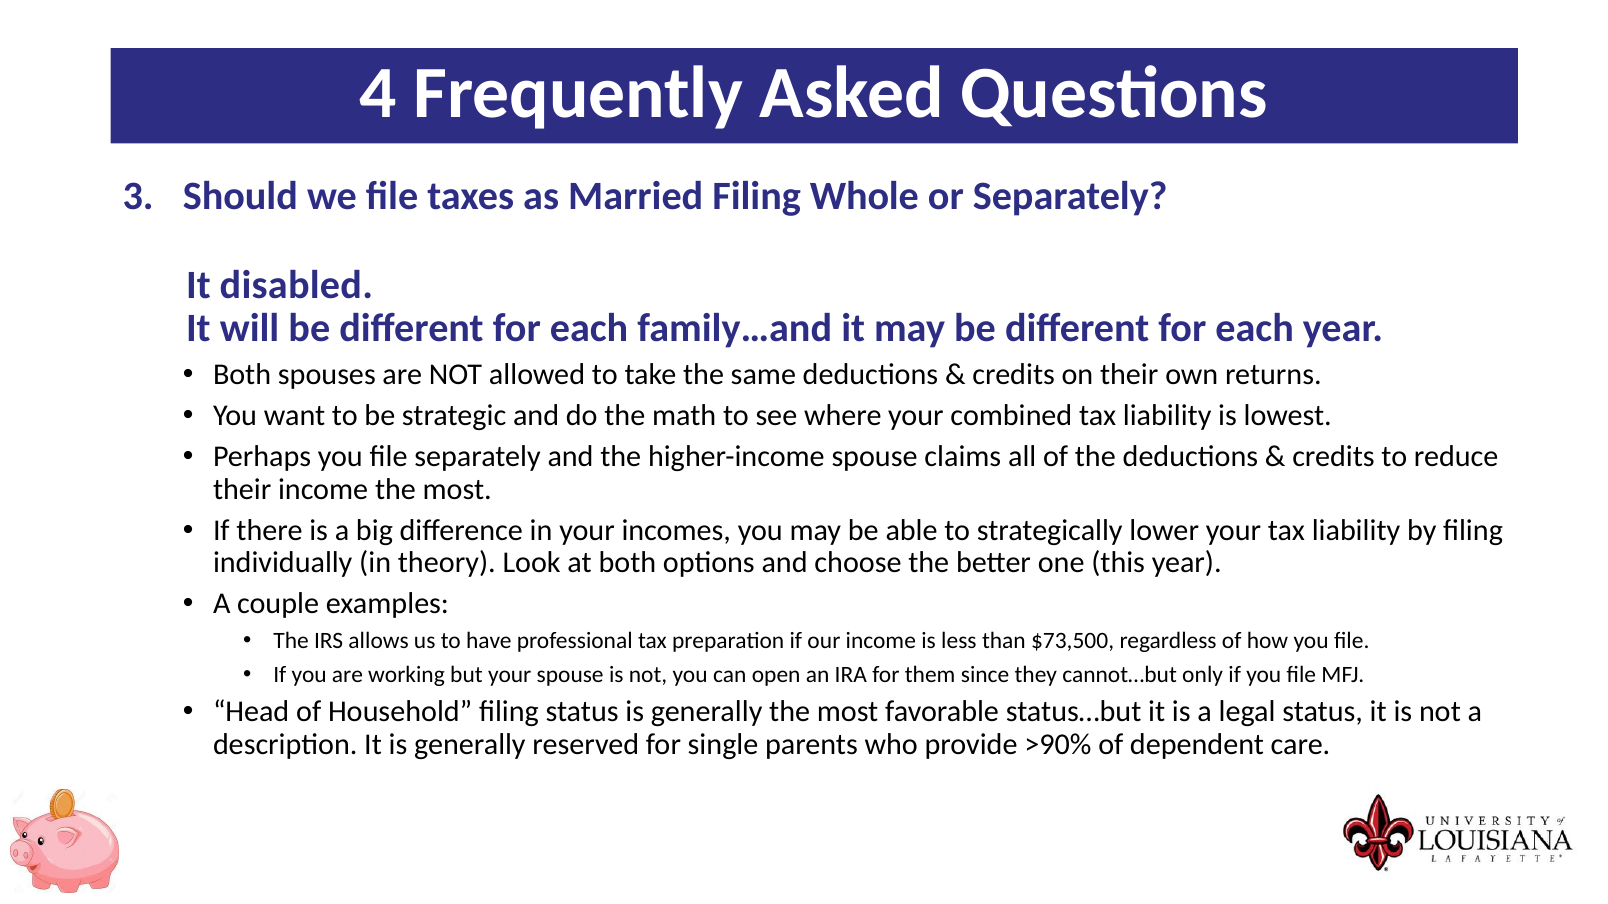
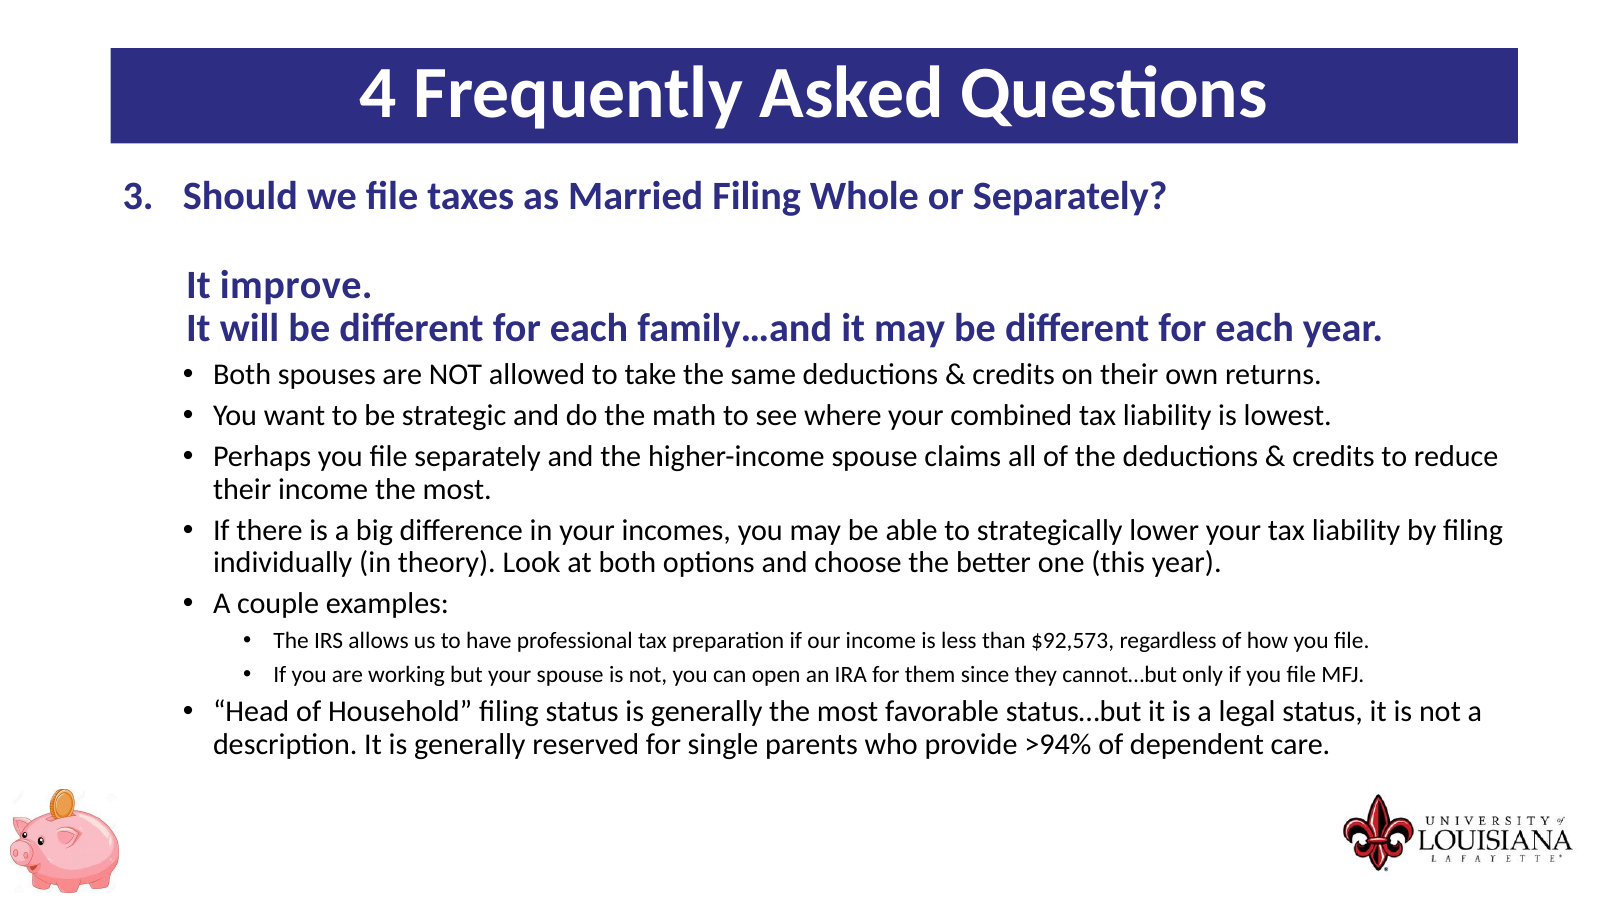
disabled: disabled -> improve
$73,500: $73,500 -> $92,573
>90%: >90% -> >94%
